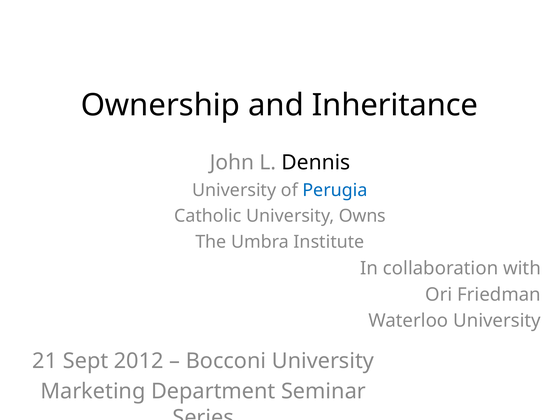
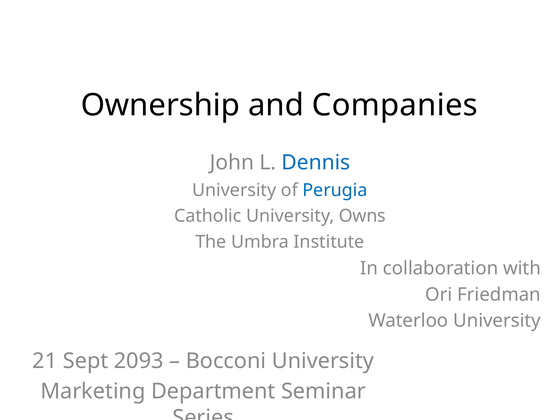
Inheritance: Inheritance -> Companies
Dennis colour: black -> blue
2012: 2012 -> 2093
